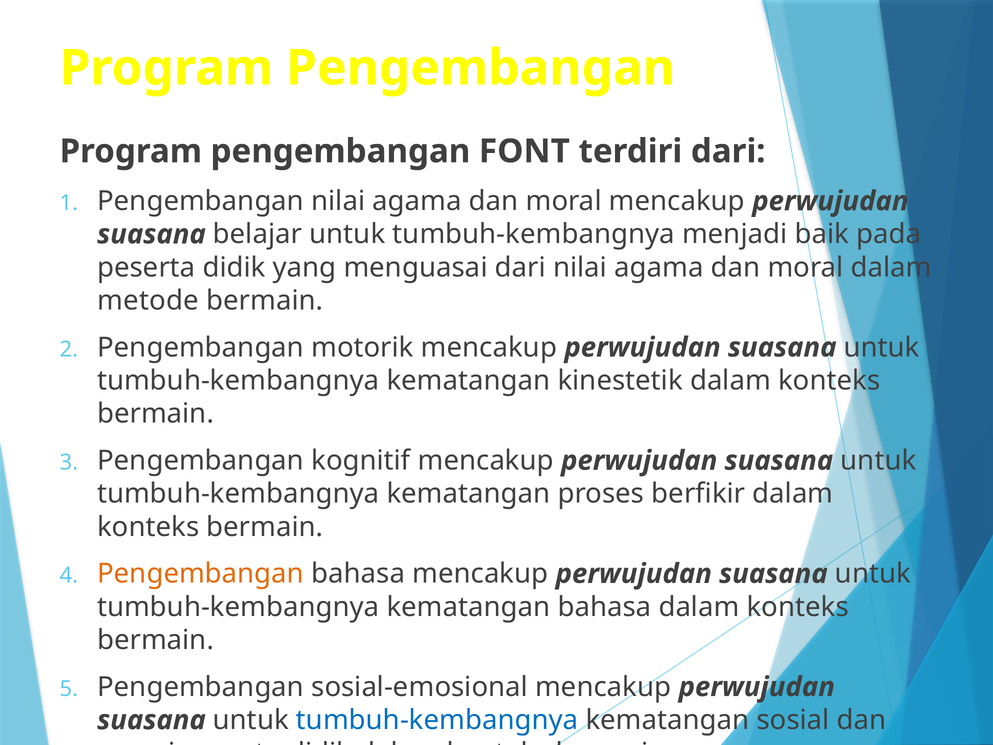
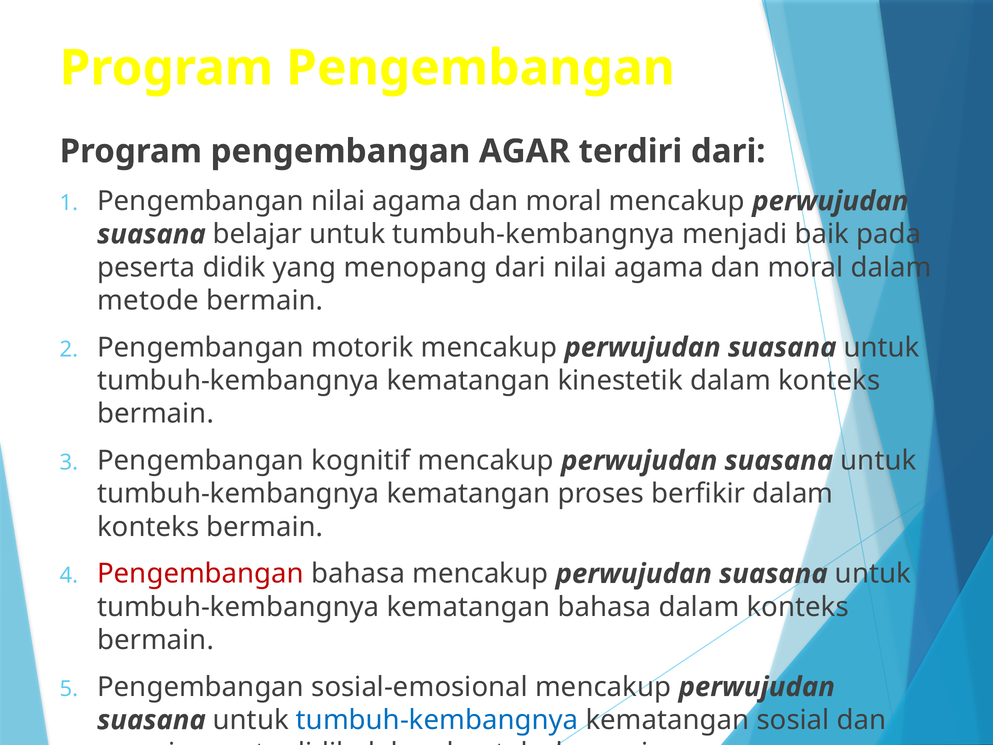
FONT: FONT -> AGAR
menguasai: menguasai -> menopang
Pengembangan at (201, 574) colour: orange -> red
